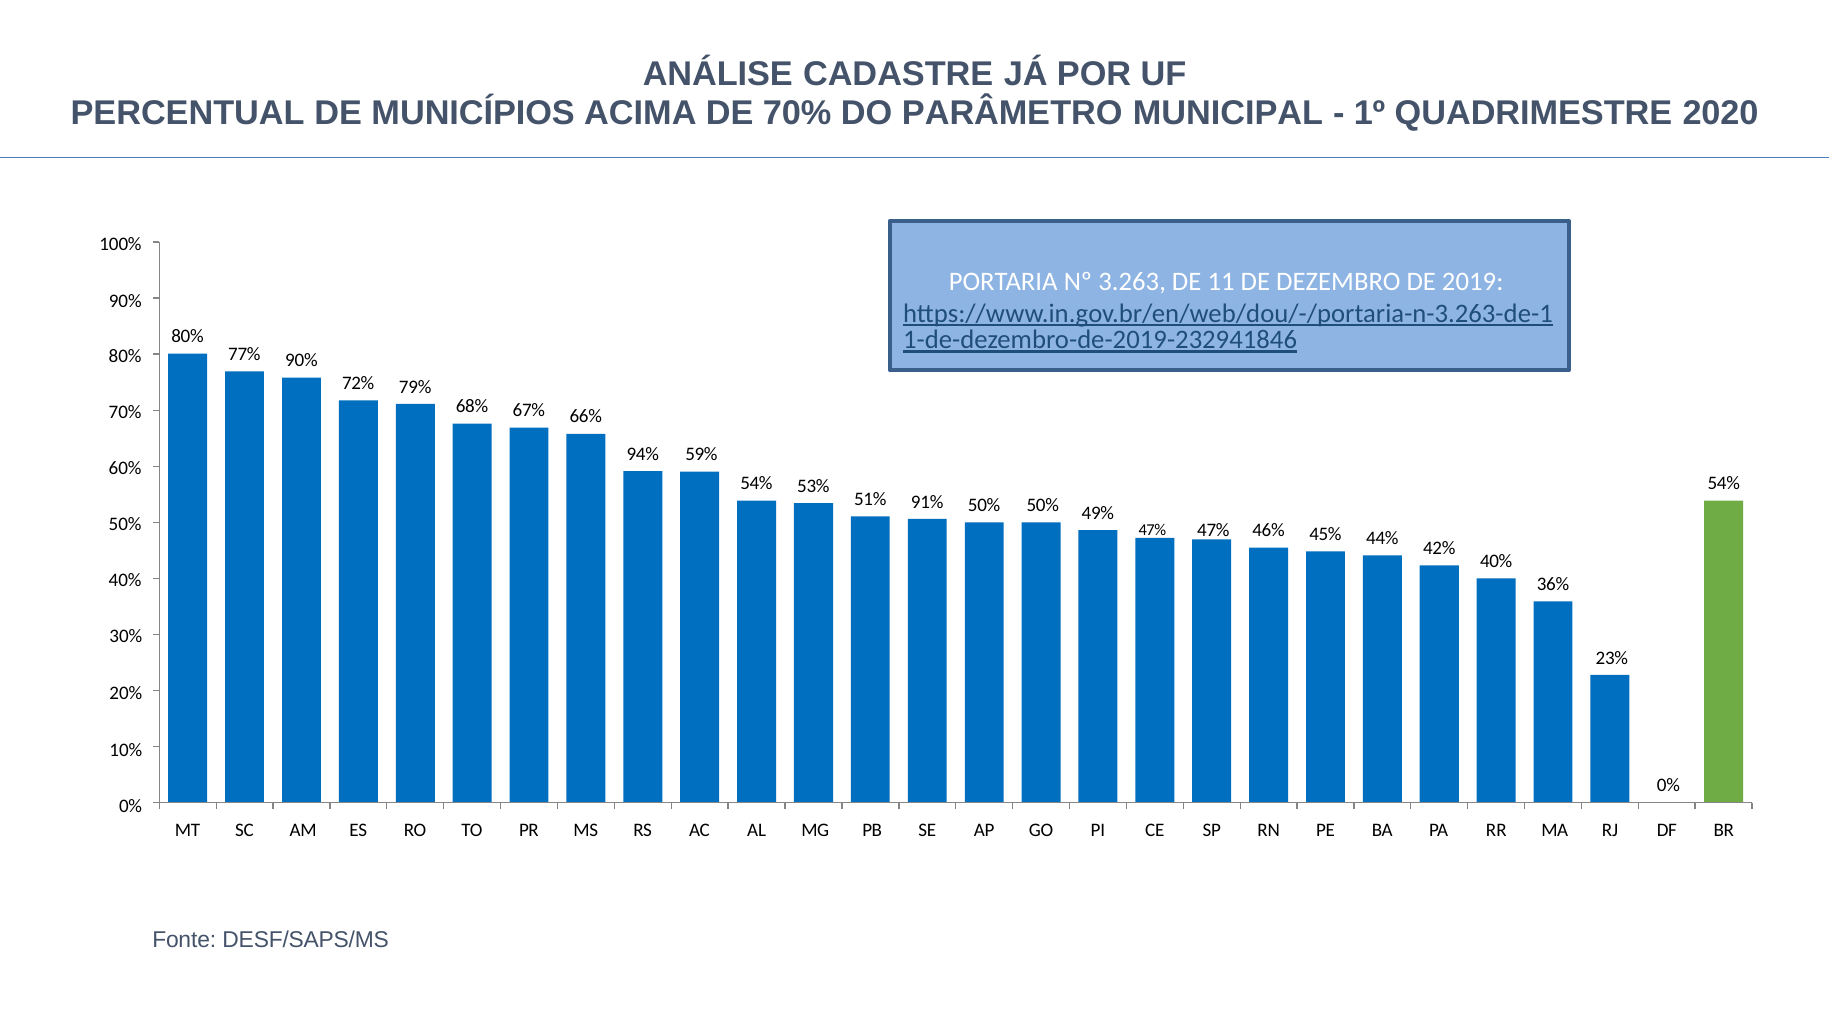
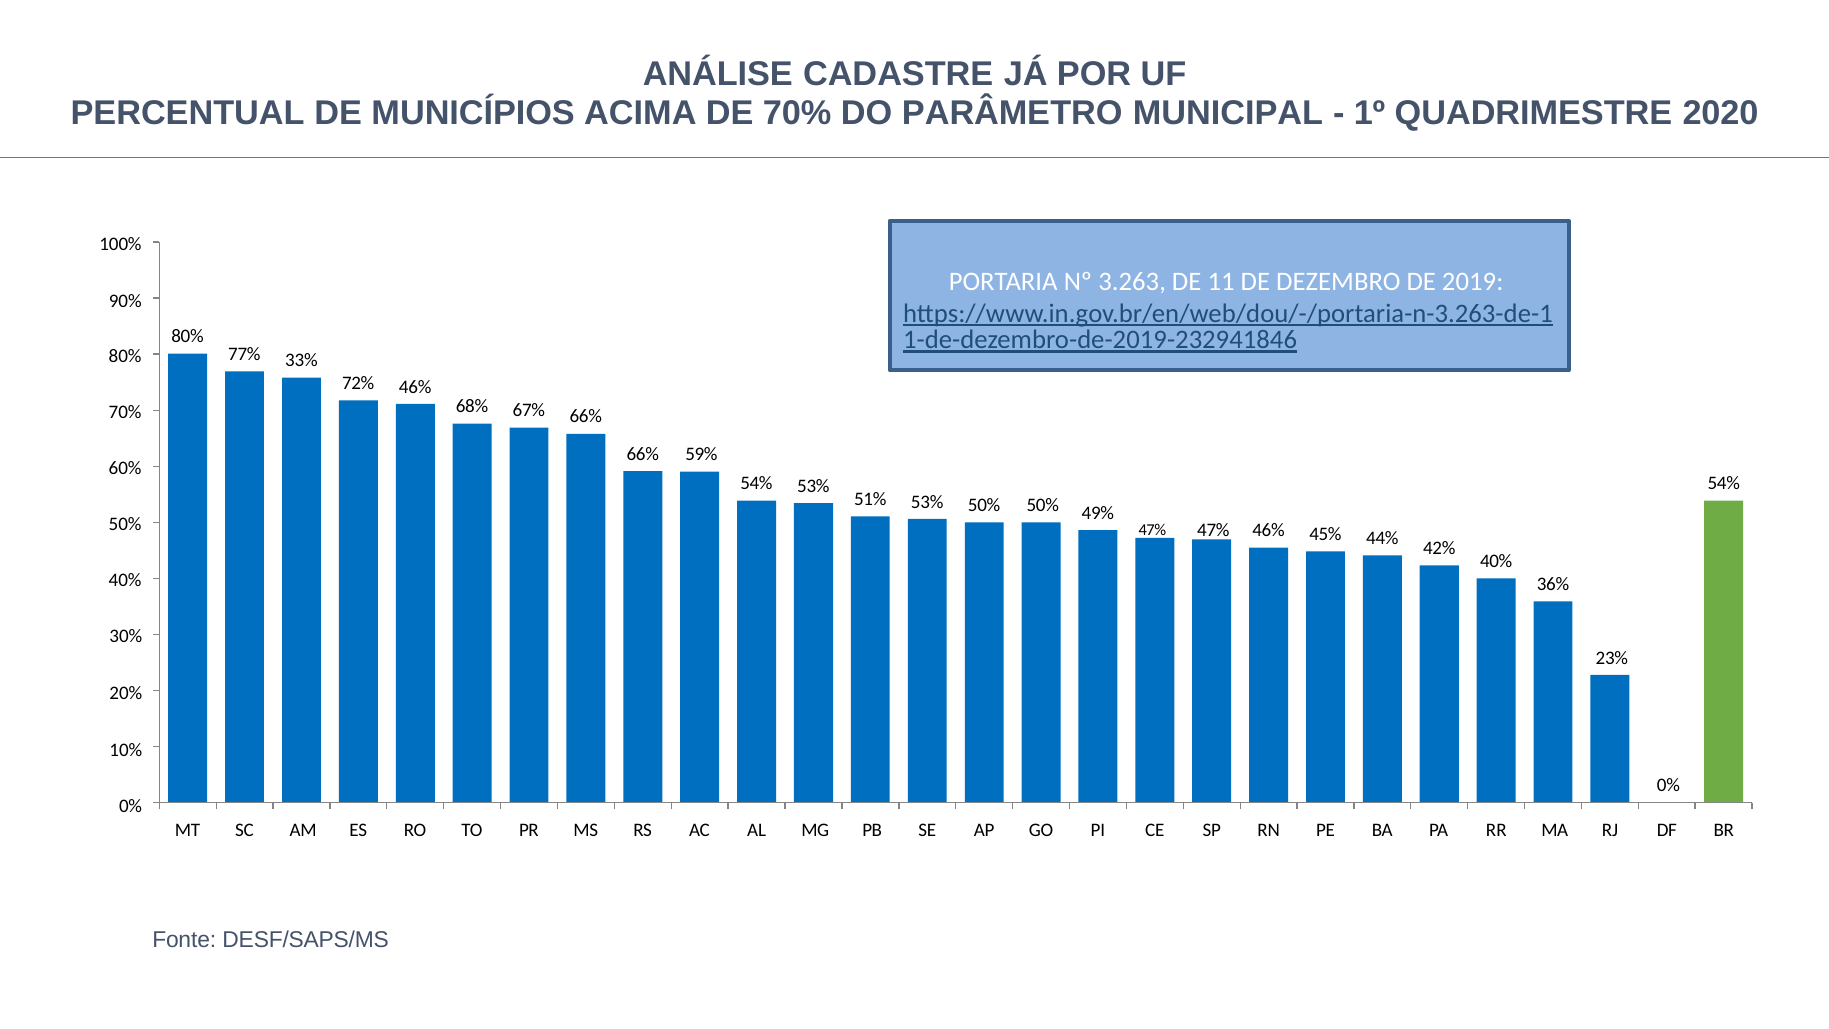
77% 90%: 90% -> 33%
72% 79%: 79% -> 46%
94% at (643, 454): 94% -> 66%
51% 91%: 91% -> 53%
